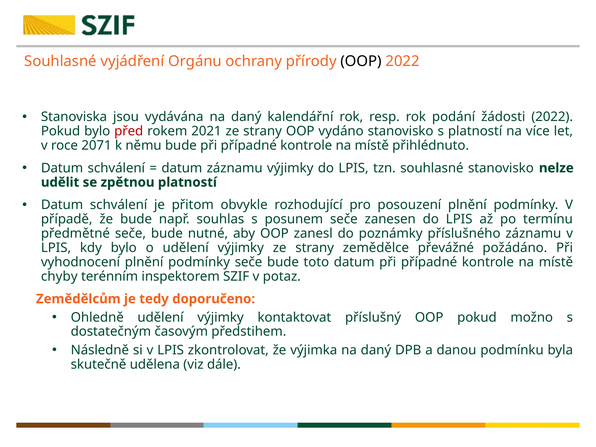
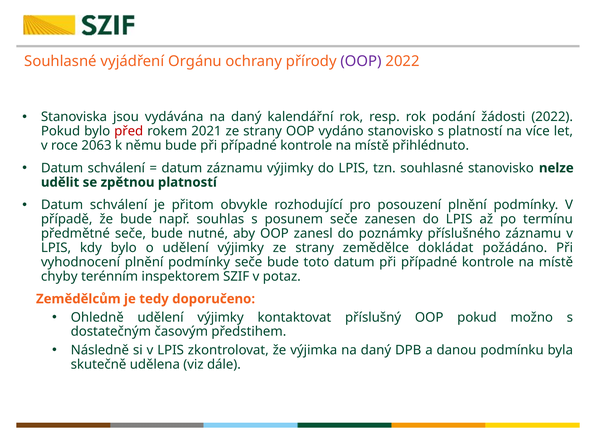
OOP at (361, 61) colour: black -> purple
2071: 2071 -> 2063
převážné: převážné -> dokládat
